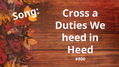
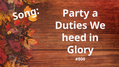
Cross: Cross -> Party
Heed at (80, 50): Heed -> Glory
